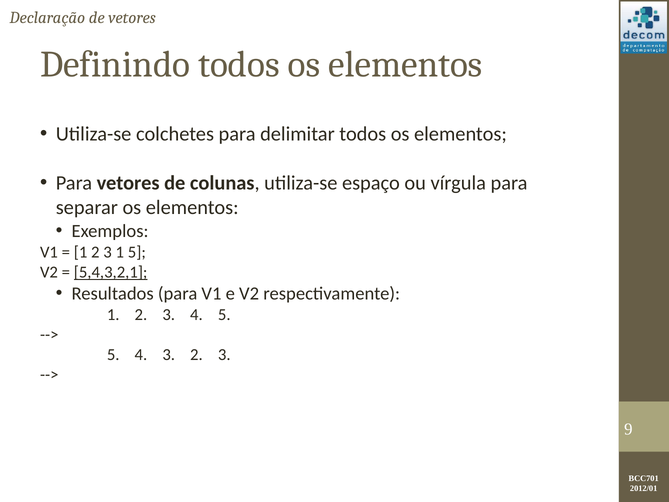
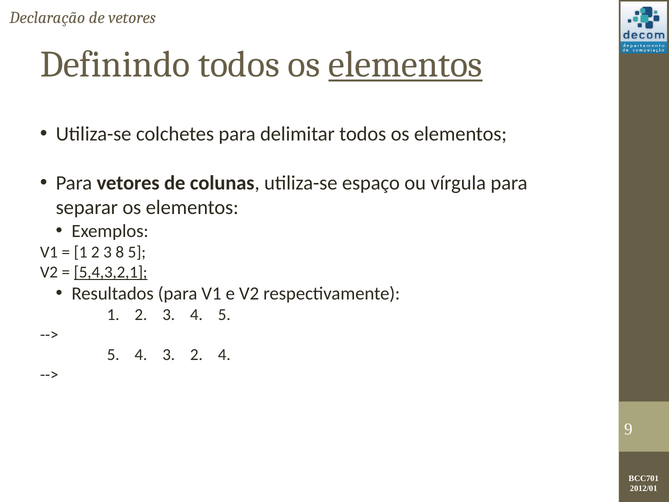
elementos at (405, 64) underline: none -> present
3 1: 1 -> 8
3 2 3: 3 -> 4
